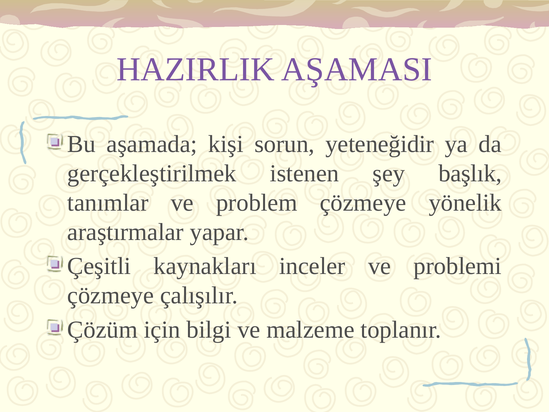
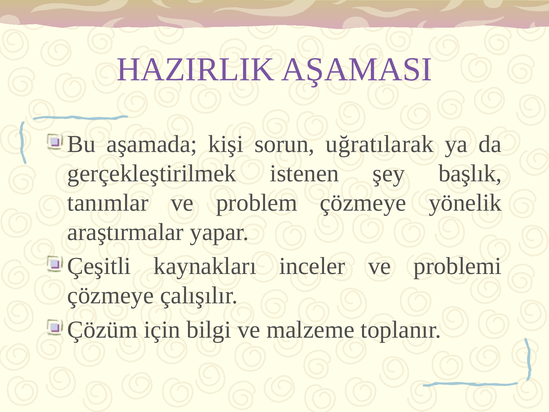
yeteneğidir: yeteneğidir -> uğratılarak
